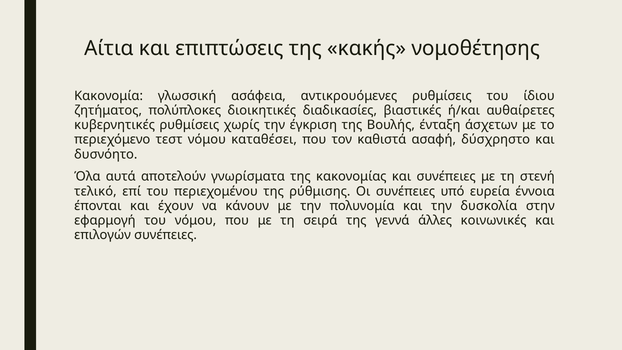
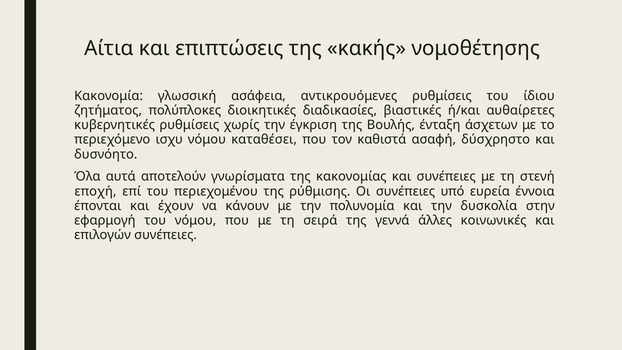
τεστ: τεστ -> ισχυ
τελικό: τελικό -> εποχή
